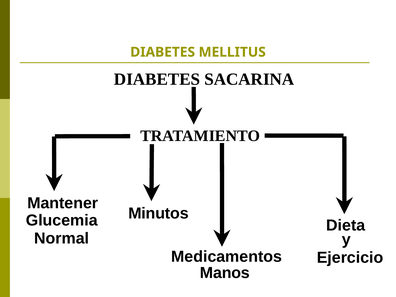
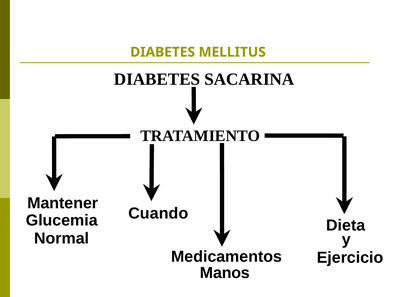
Minutos: Minutos -> Cuando
